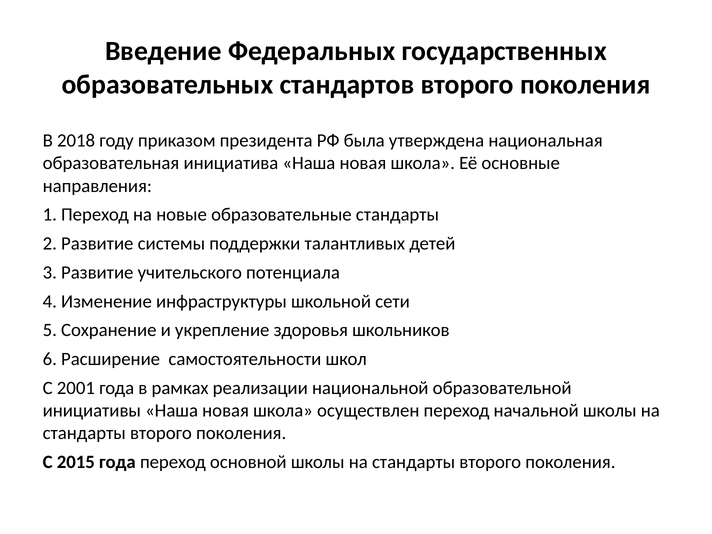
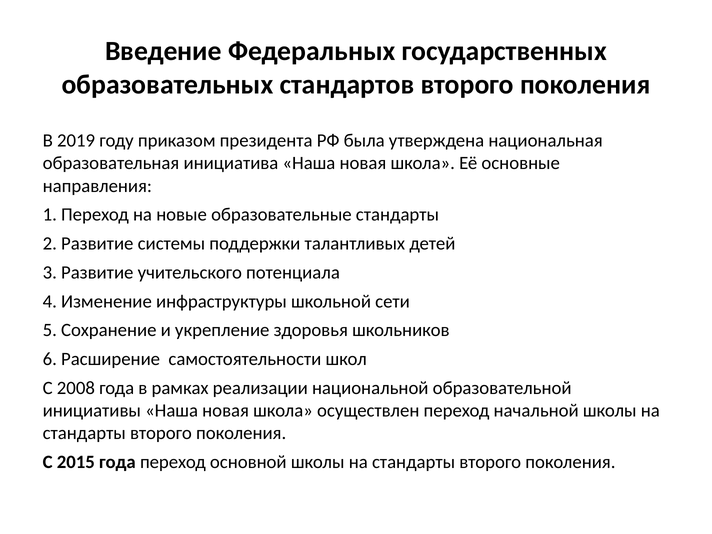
2018: 2018 -> 2019
2001: 2001 -> 2008
